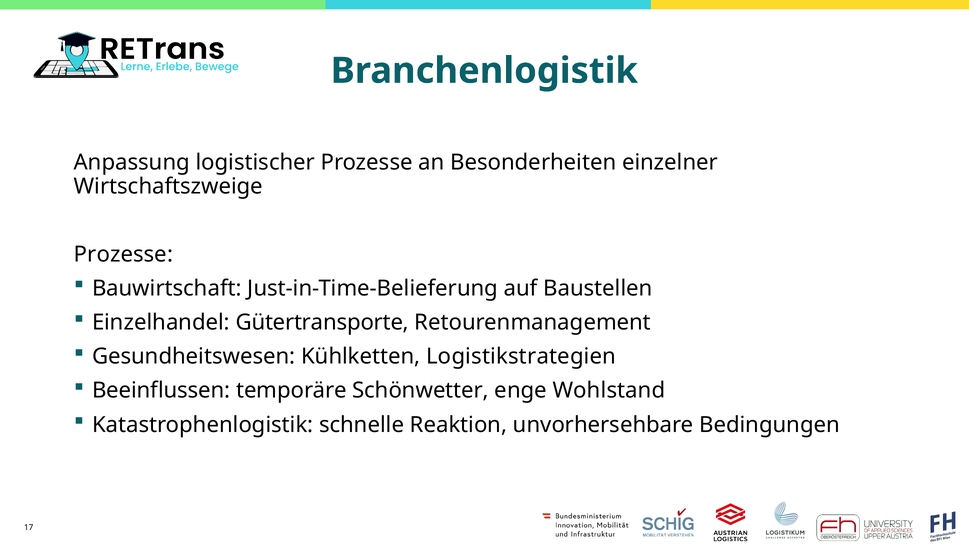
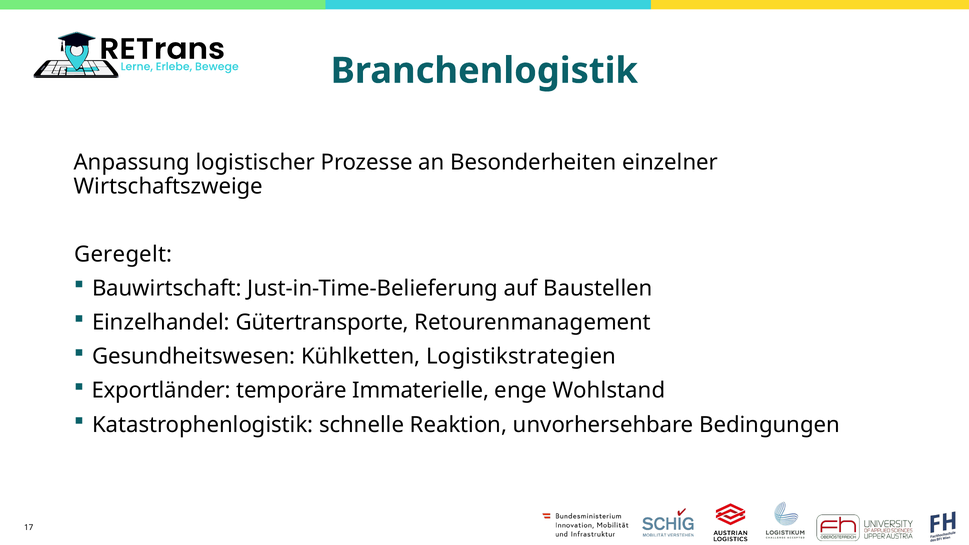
Prozesse at (123, 254): Prozesse -> Geregelt
Beeinflussen: Beeinflussen -> Exportländer
Schönwetter: Schönwetter -> Immaterielle
